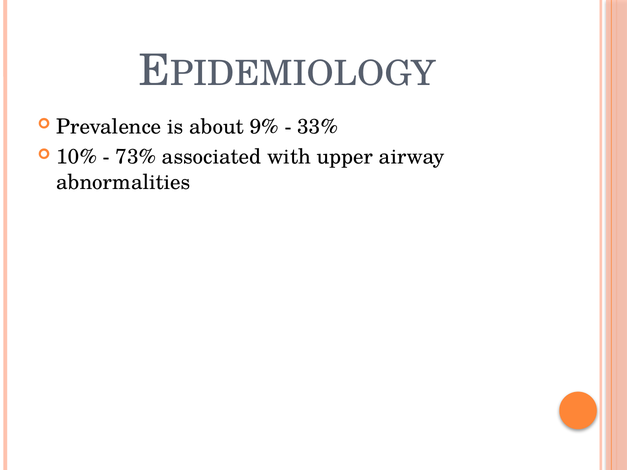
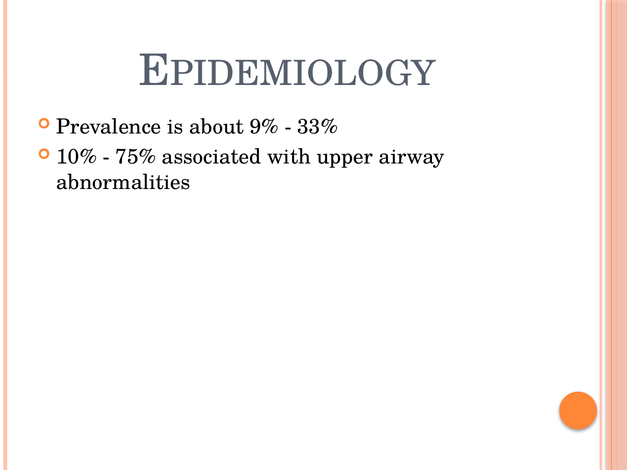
73%: 73% -> 75%
